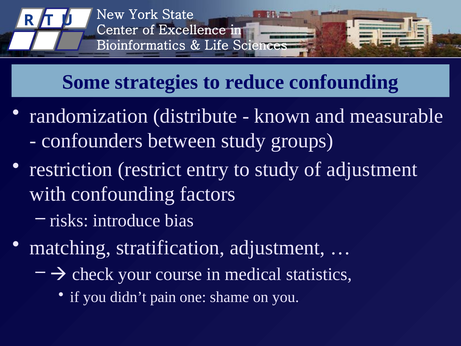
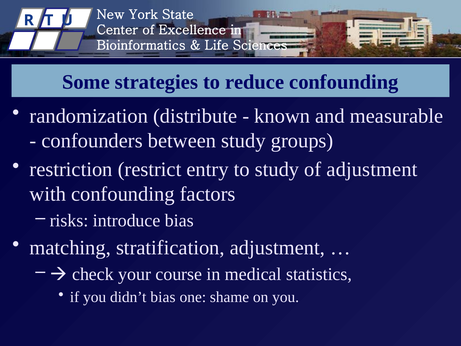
didn’t pain: pain -> bias
